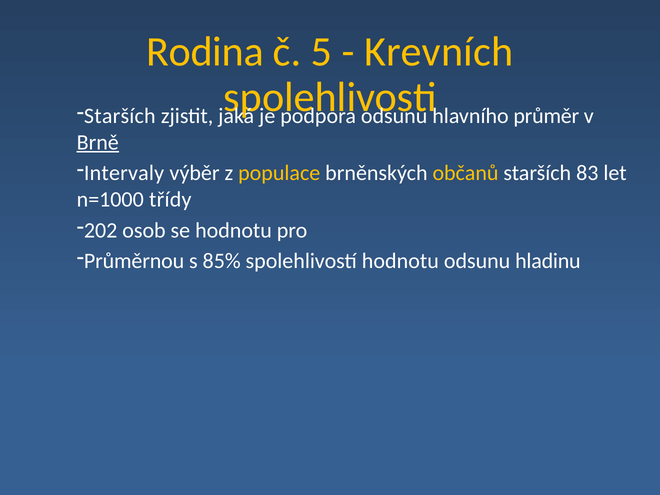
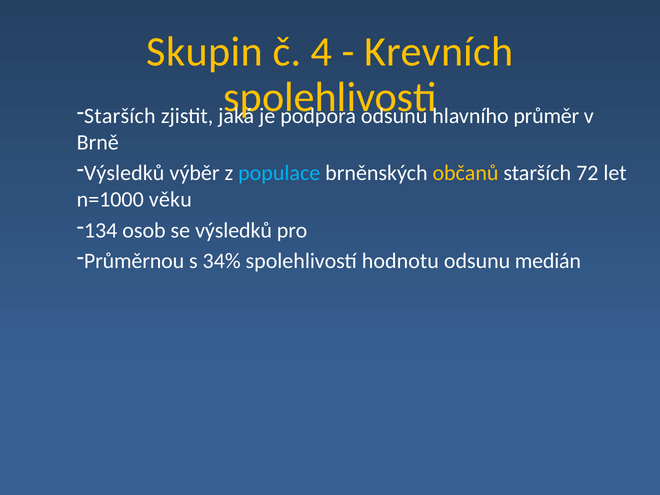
Rodina: Rodina -> Skupin
5: 5 -> 4
Brně underline: present -> none
Intervaly at (124, 173): Intervaly -> Výsledků
populace colour: yellow -> light blue
83: 83 -> 72
třídy: třídy -> věku
202: 202 -> 134
se hodnotu: hodnotu -> výsledků
85%: 85% -> 34%
hladinu: hladinu -> medián
